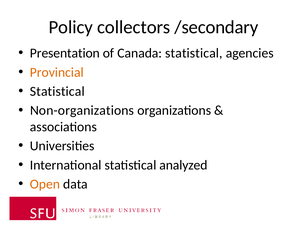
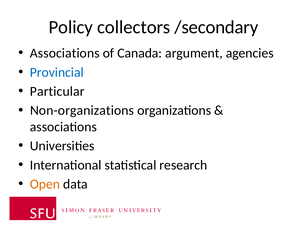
Presentation at (65, 53): Presentation -> Associations
Canada statistical: statistical -> argument
Provincial colour: orange -> blue
Statistical at (57, 91): Statistical -> Particular
analyzed: analyzed -> research
